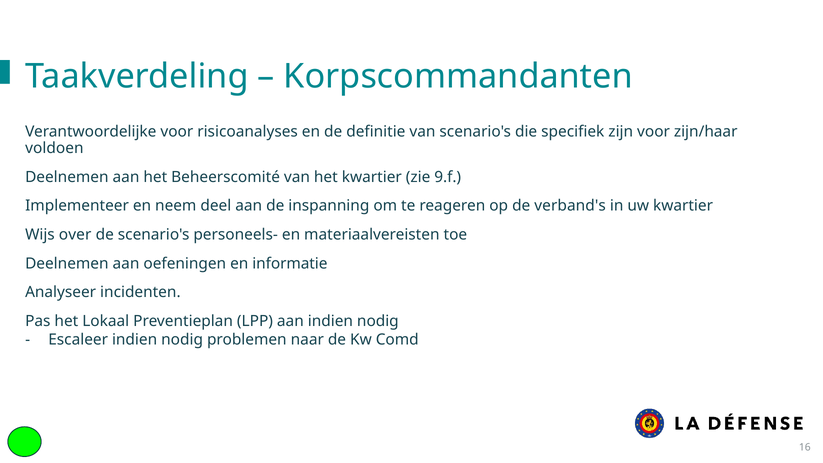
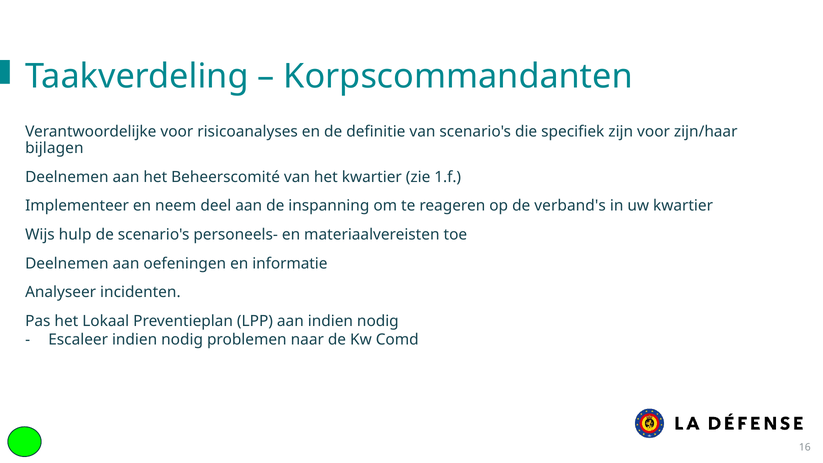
voldoen: voldoen -> bijlagen
9.f: 9.f -> 1.f
over: over -> hulp
